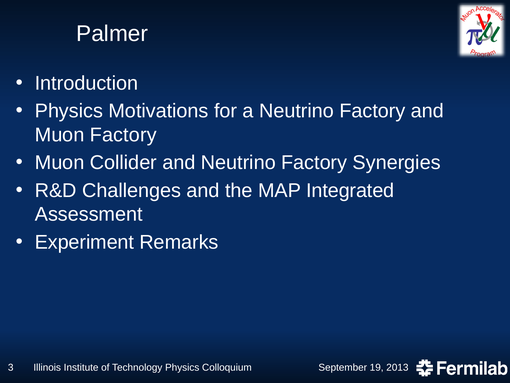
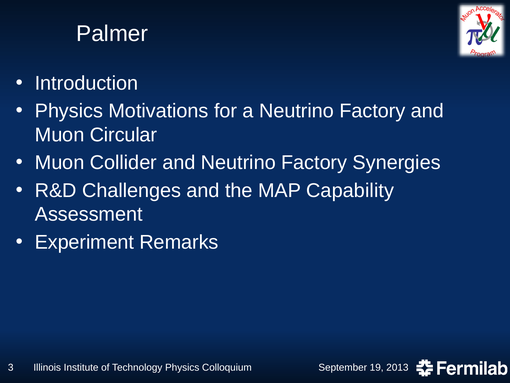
Muon Factory: Factory -> Circular
Integrated: Integrated -> Capability
